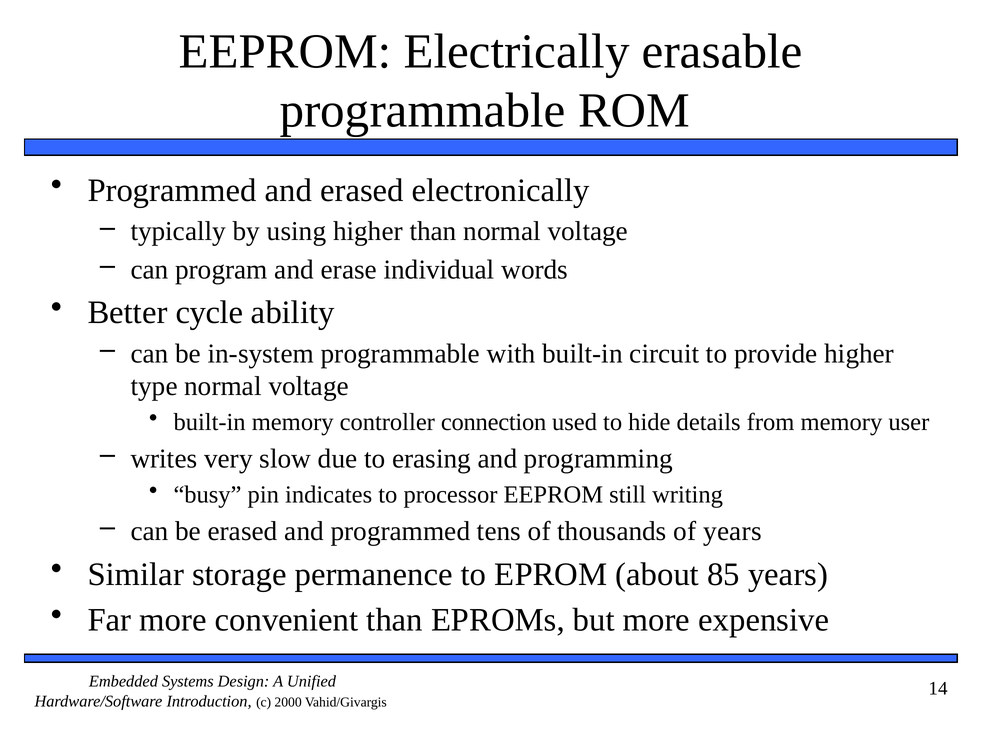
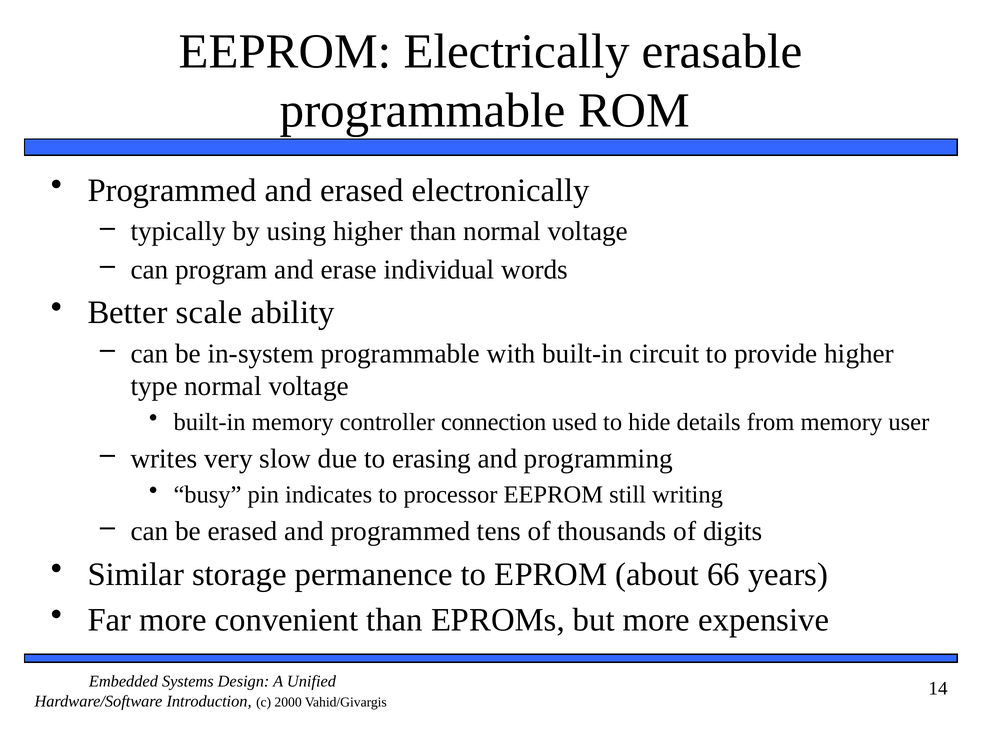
cycle: cycle -> scale
of years: years -> digits
85: 85 -> 66
